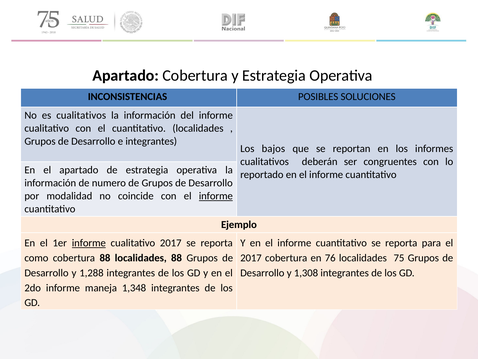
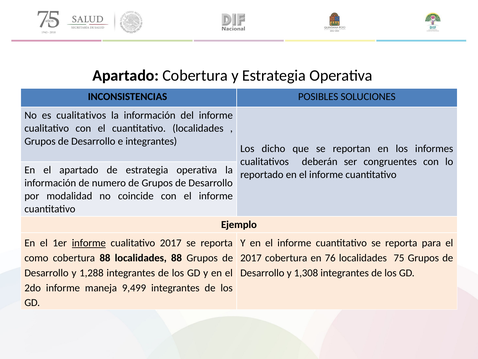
bajos: bajos -> dicho
informe at (216, 196) underline: present -> none
1,348: 1,348 -> 9,499
